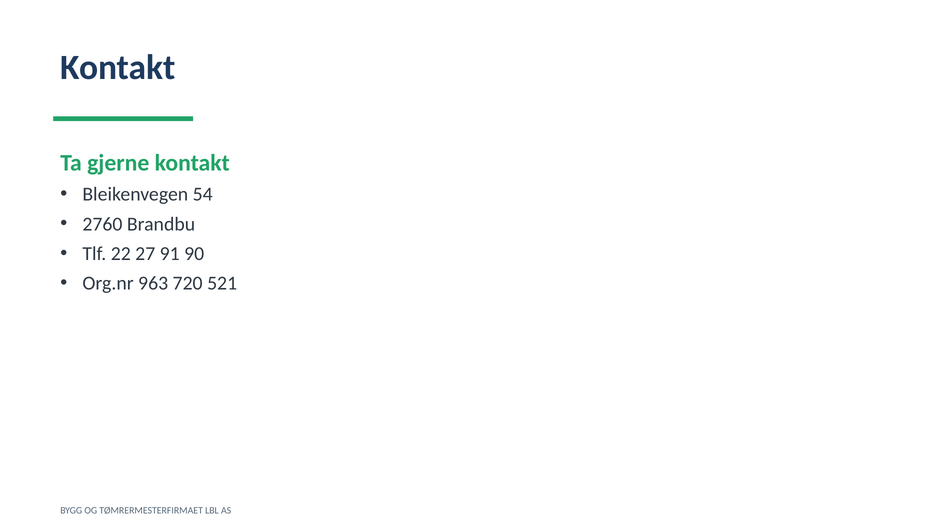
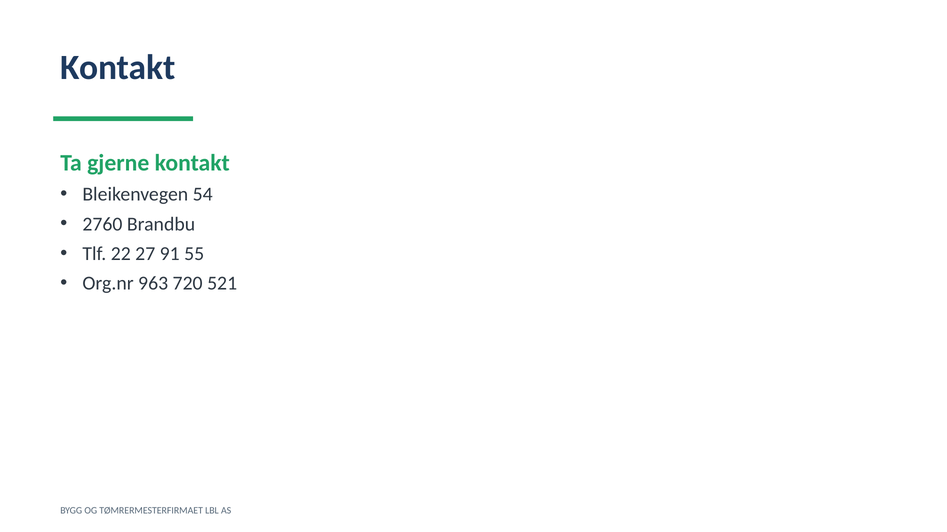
90: 90 -> 55
